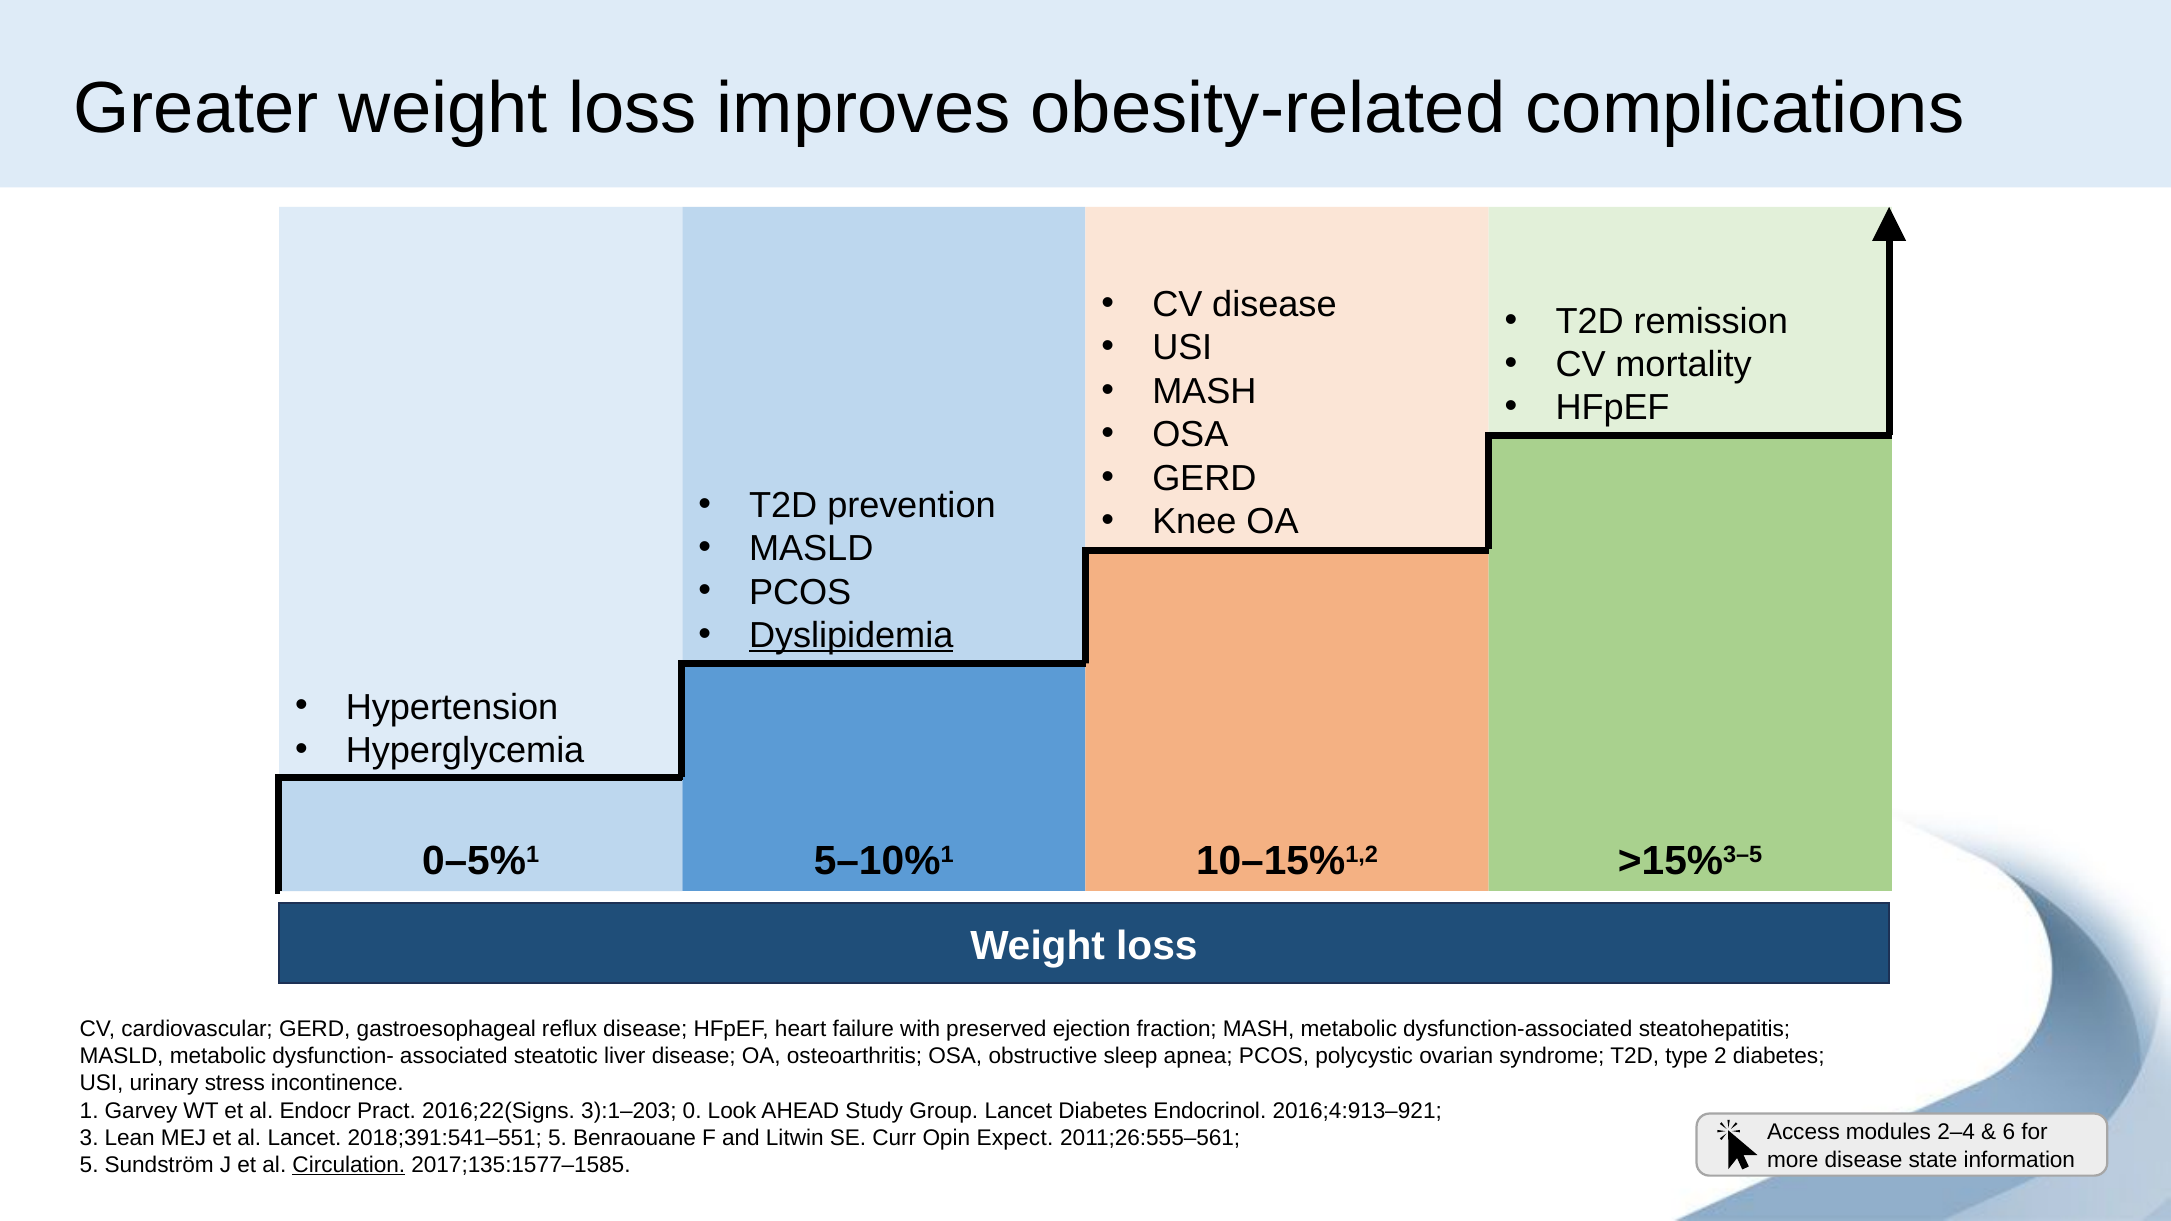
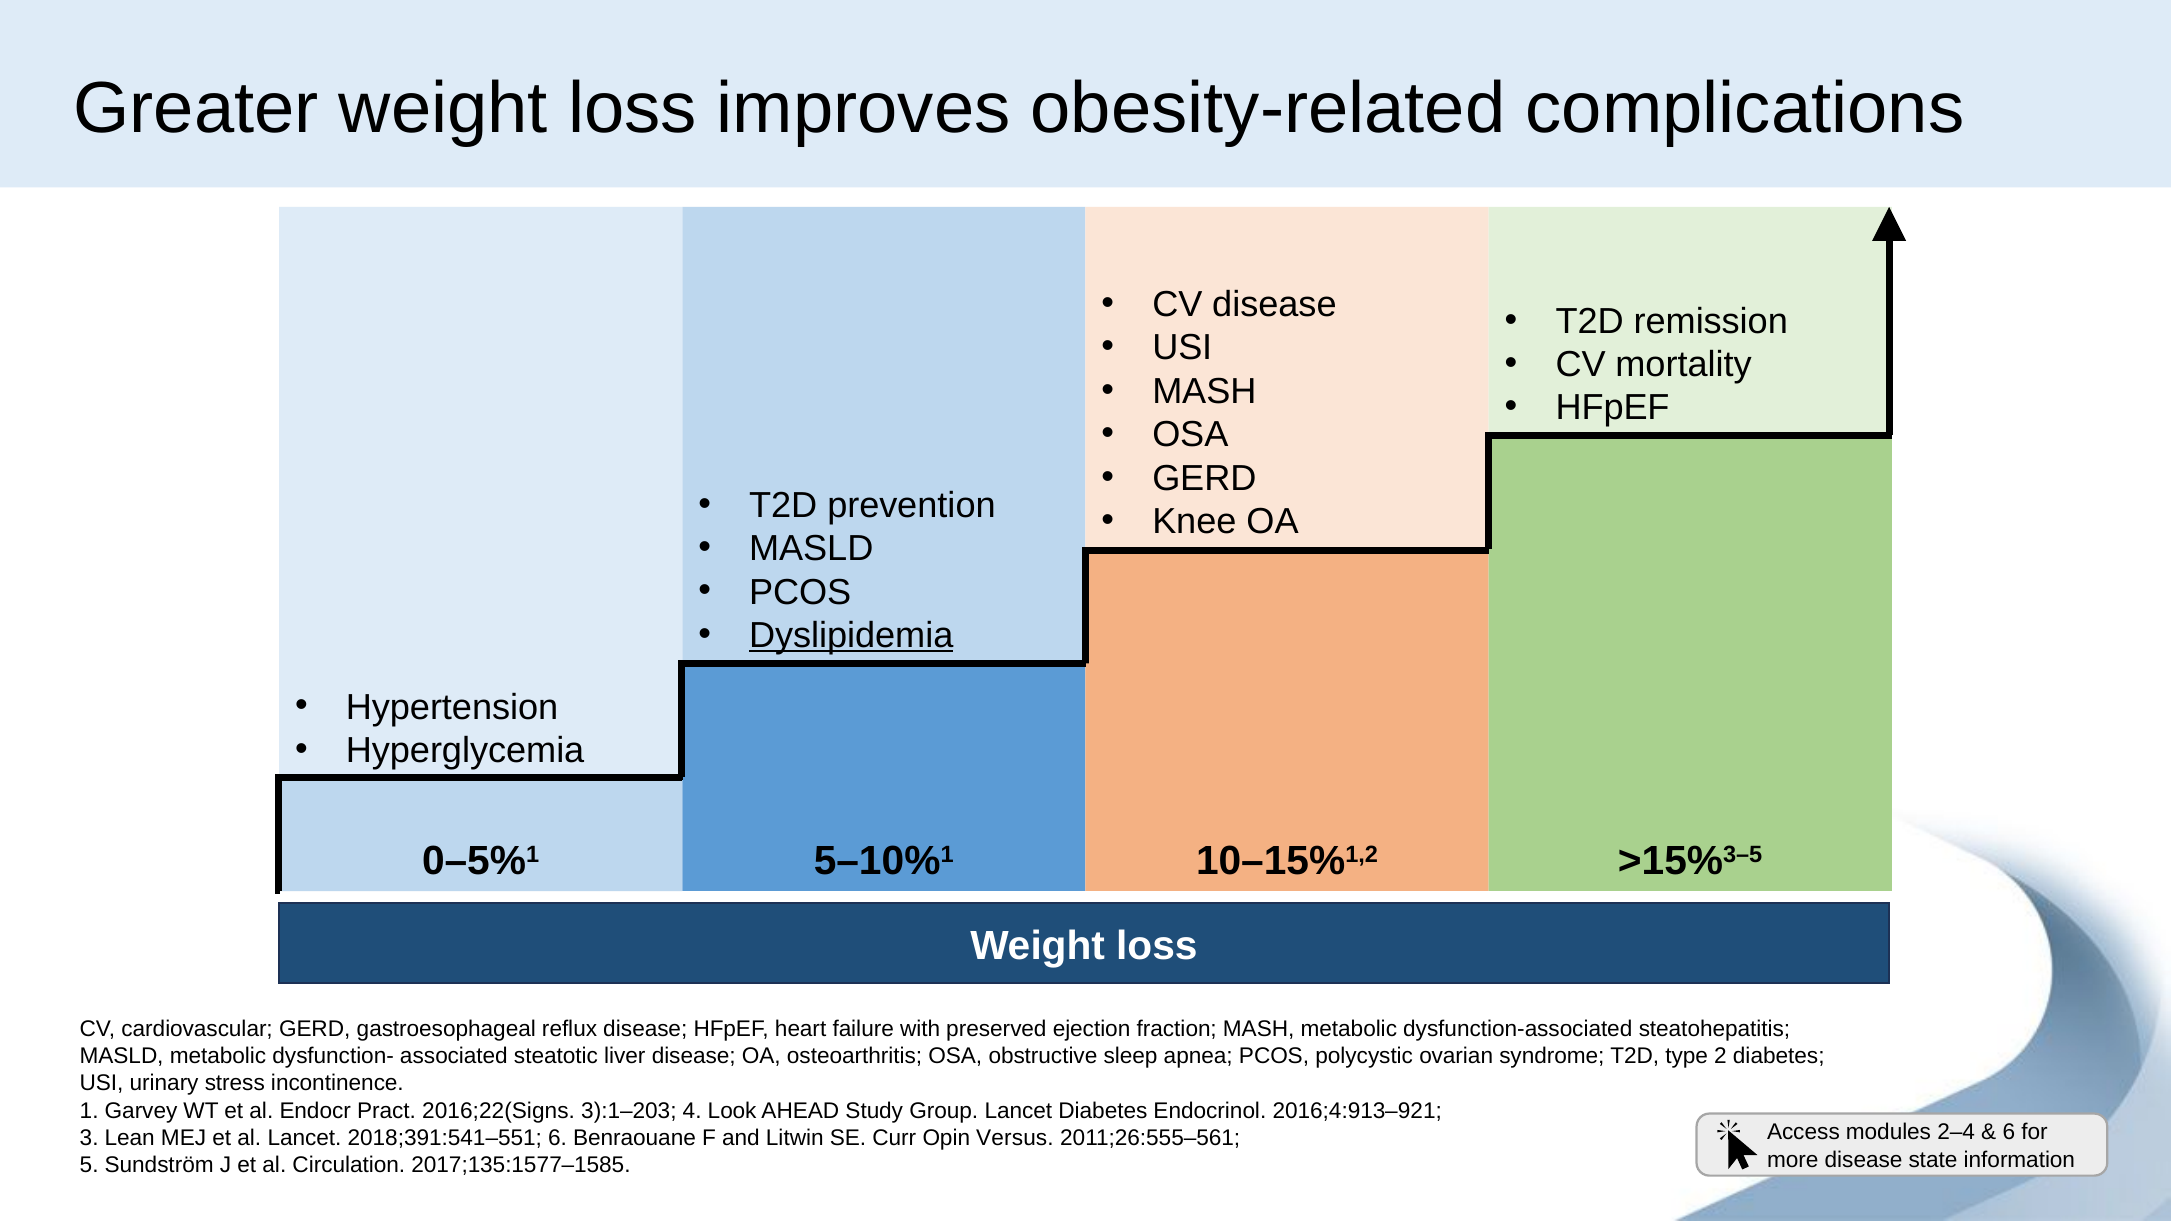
0: 0 -> 4
2018;391:541–551 5: 5 -> 6
Expect: Expect -> Versus
Circulation underline: present -> none
